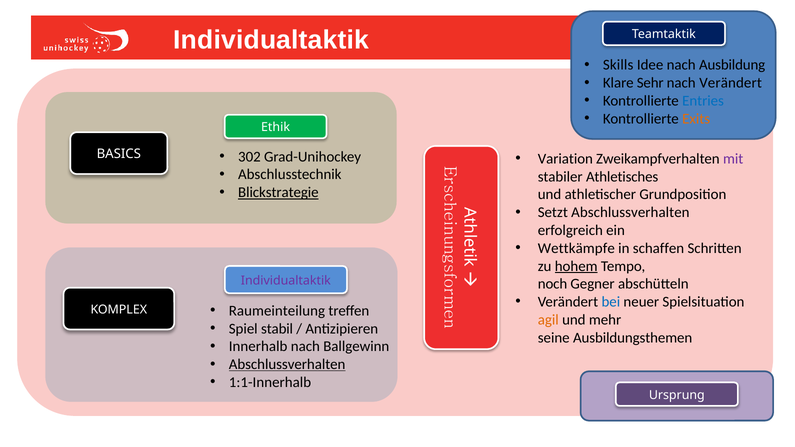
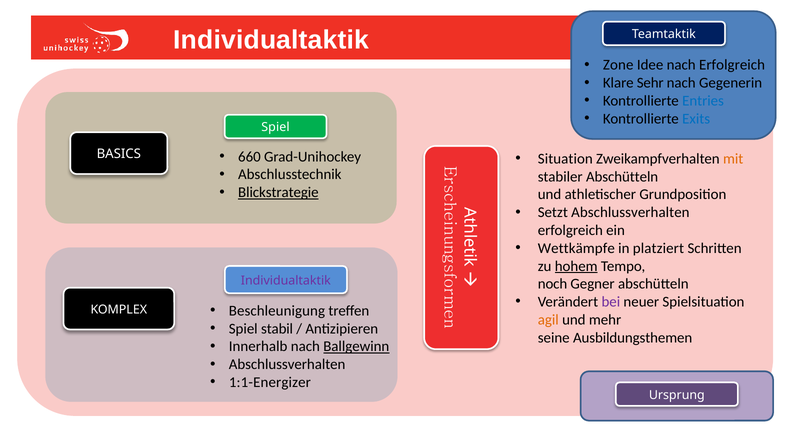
Skills: Skills -> Zone
nach Ausbildung: Ausbildung -> Erfolgreich
nach Verändert: Verändert -> Gegenerin
Exits colour: orange -> blue
Ethik at (276, 127): Ethik -> Spiel
302: 302 -> 660
Variation: Variation -> Situation
mit colour: purple -> orange
stabiler Athletisches: Athletisches -> Abschütteln
schaffen: schaffen -> platziert
bei colour: blue -> purple
Raumeinteilung: Raumeinteilung -> Beschleunigung
Ballgewinn underline: none -> present
Abschlussverhalten at (287, 365) underline: present -> none
1:1-Innerhalb: 1:1-Innerhalb -> 1:1-Energizer
